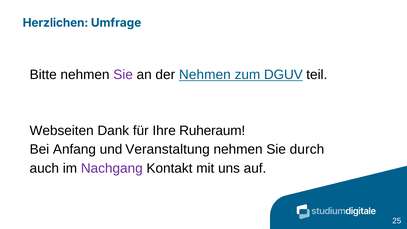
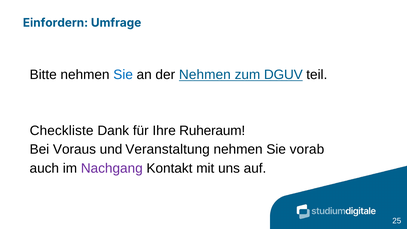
Herzlichen: Herzlichen -> Einfordern
Sie at (123, 75) colour: purple -> blue
Webseiten: Webseiten -> Checkliste
Anfang: Anfang -> Voraus
durch: durch -> vorab
